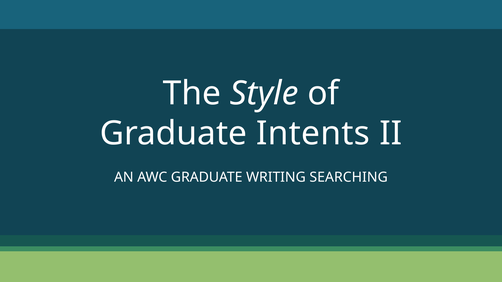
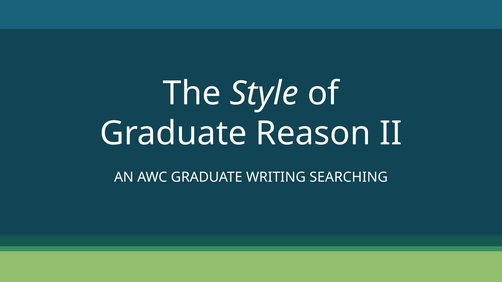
Intents: Intents -> Reason
